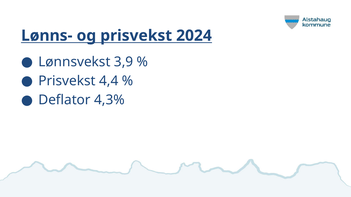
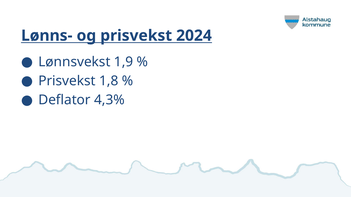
3,9: 3,9 -> 1,9
4,4: 4,4 -> 1,8
